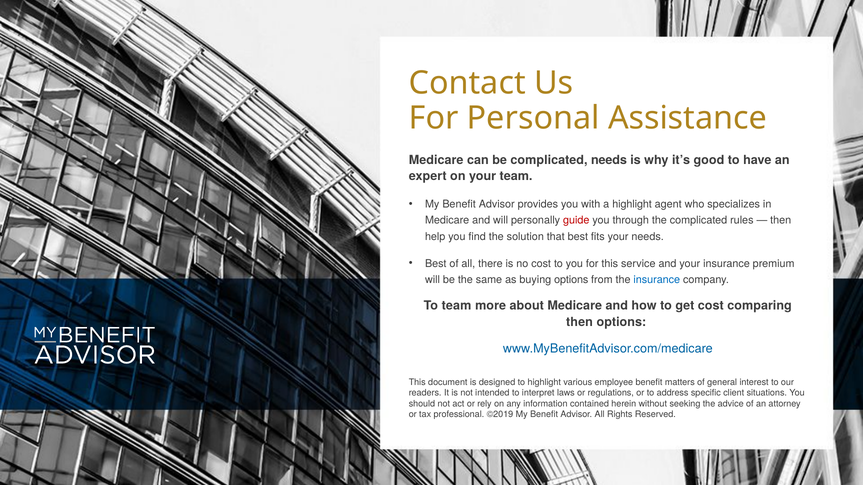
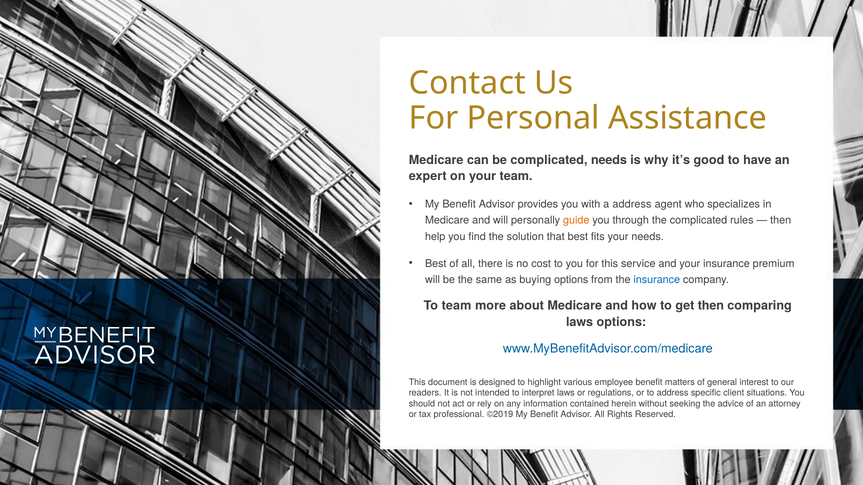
a highlight: highlight -> address
guide colour: red -> orange
get cost: cost -> then
then at (579, 322): then -> laws
